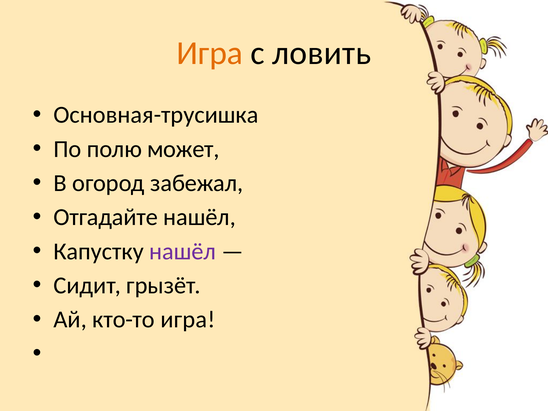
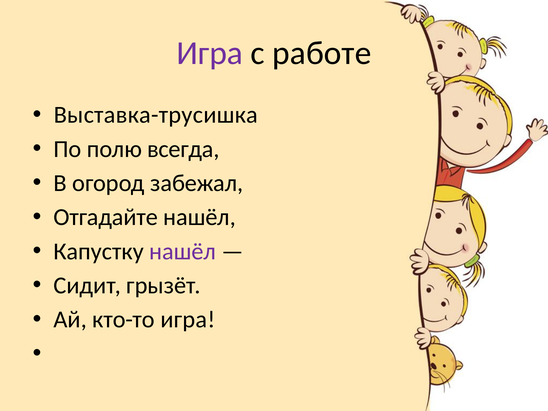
Игра at (210, 53) colour: orange -> purple
ловить: ловить -> работе
Основная-трусишка: Основная-трусишка -> Выставка-трусишка
может: может -> всегда
